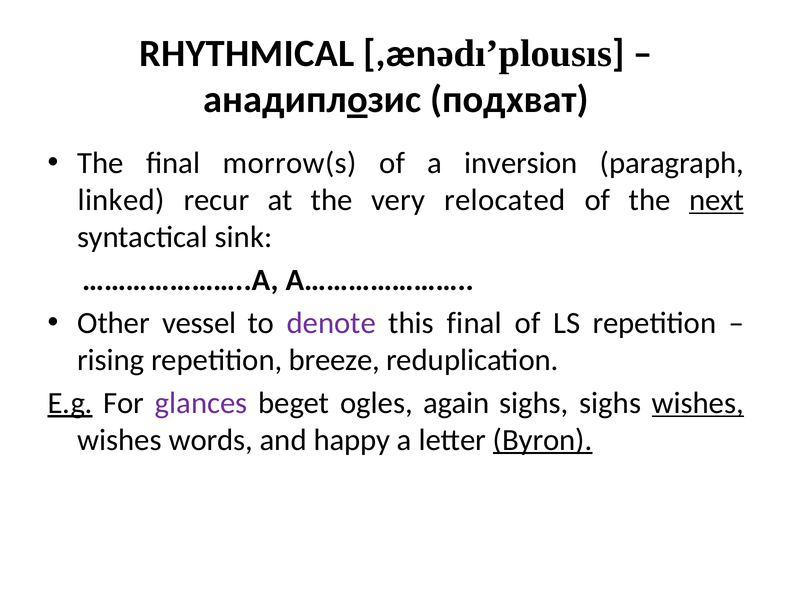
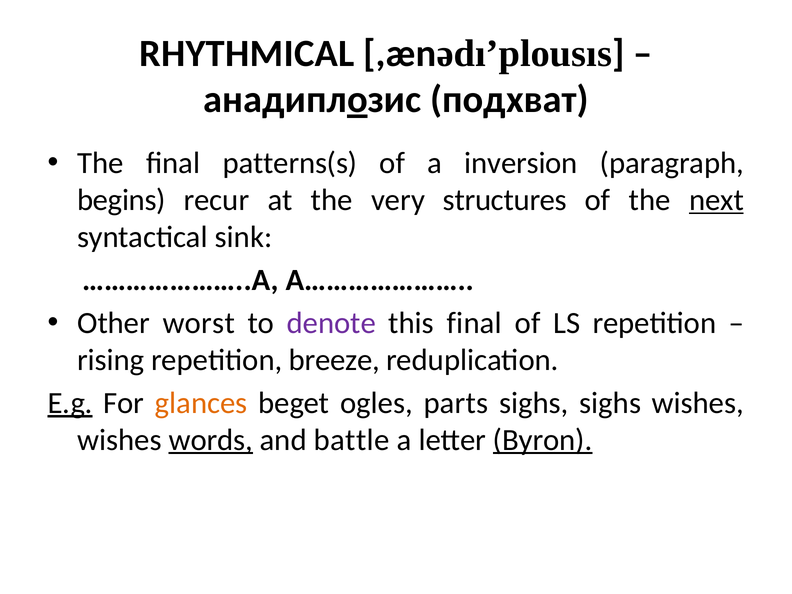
morrow(s: morrow(s -> patterns(s
linked: linked -> begins
relocated: relocated -> structures
vessel: vessel -> worst
glances colour: purple -> orange
again: again -> parts
wishes at (698, 403) underline: present -> none
words underline: none -> present
happy: happy -> battle
